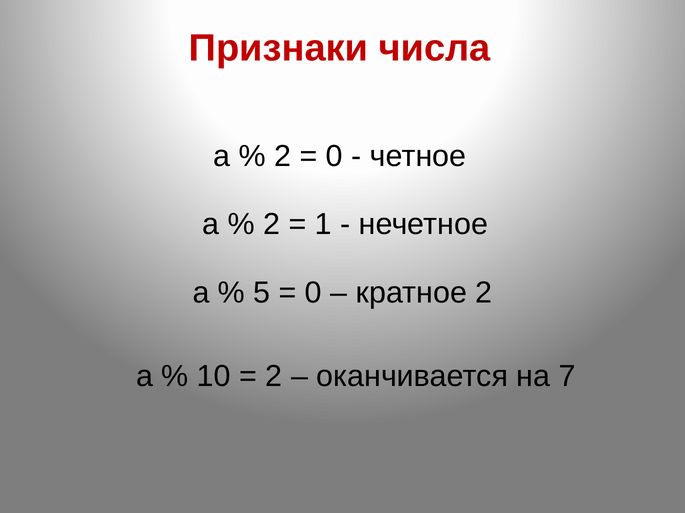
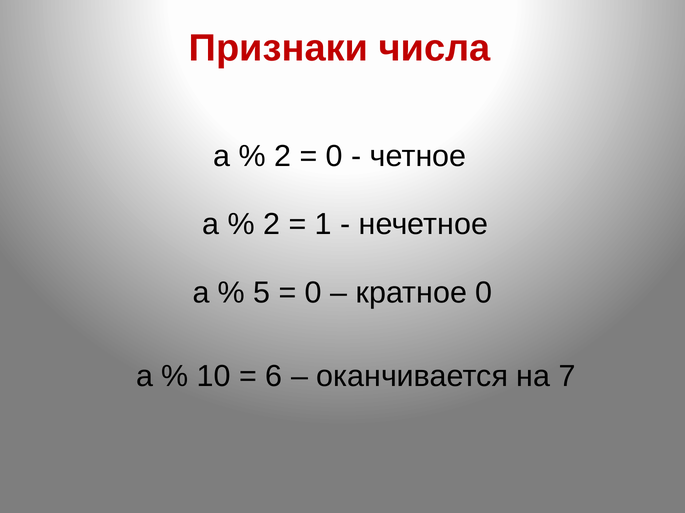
кратное 2: 2 -> 0
2 at (274, 377): 2 -> 6
